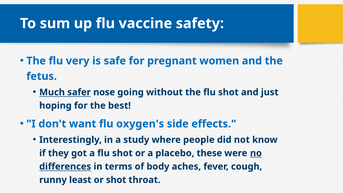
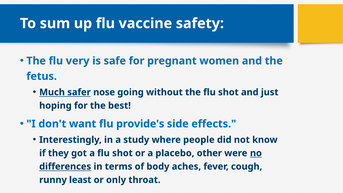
oxygen's: oxygen's -> provide's
these: these -> other
or shot: shot -> only
